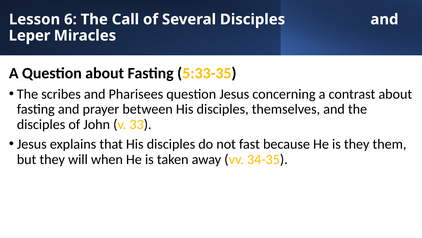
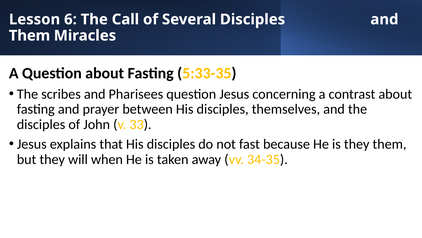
Leper at (30, 36): Leper -> Them
